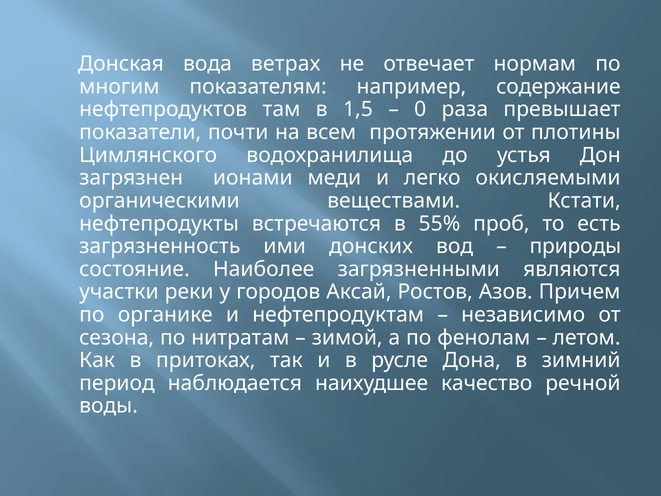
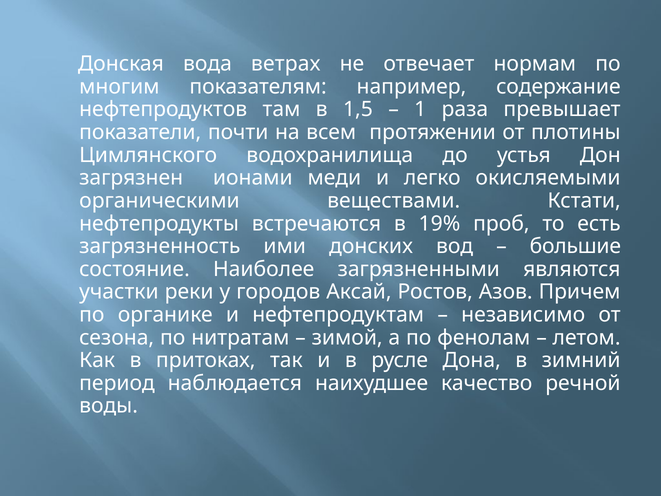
0: 0 -> 1
55%: 55% -> 19%
природы: природы -> большие
